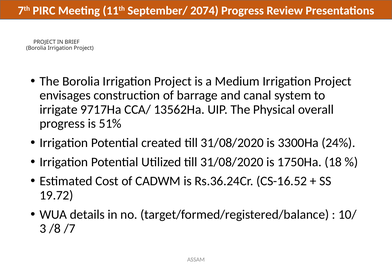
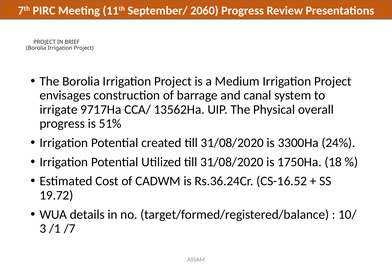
2074: 2074 -> 2060
/8: /8 -> /1
